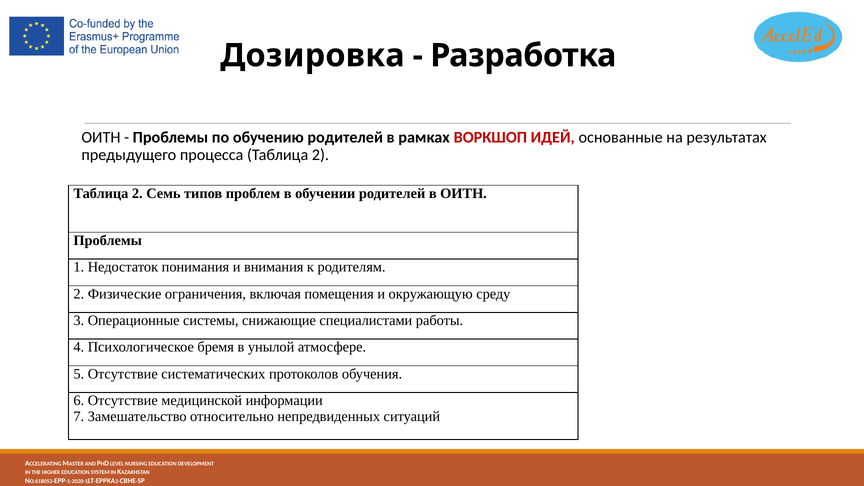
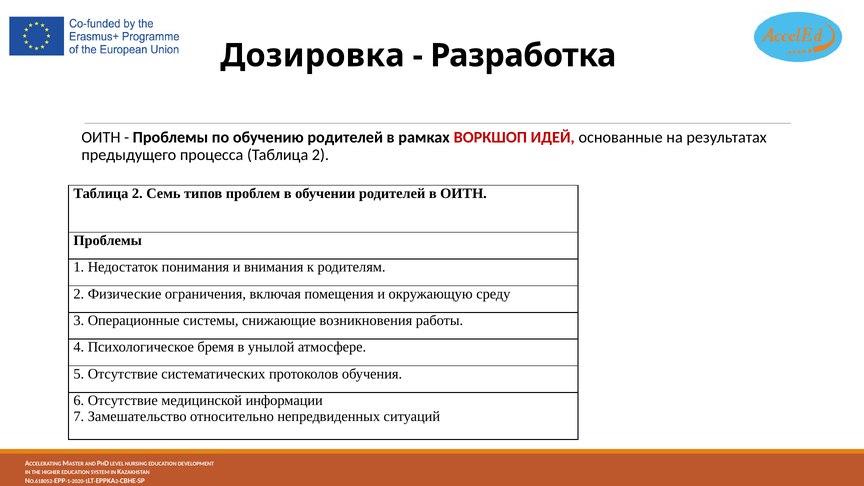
специалистами: специалистами -> возникновения
